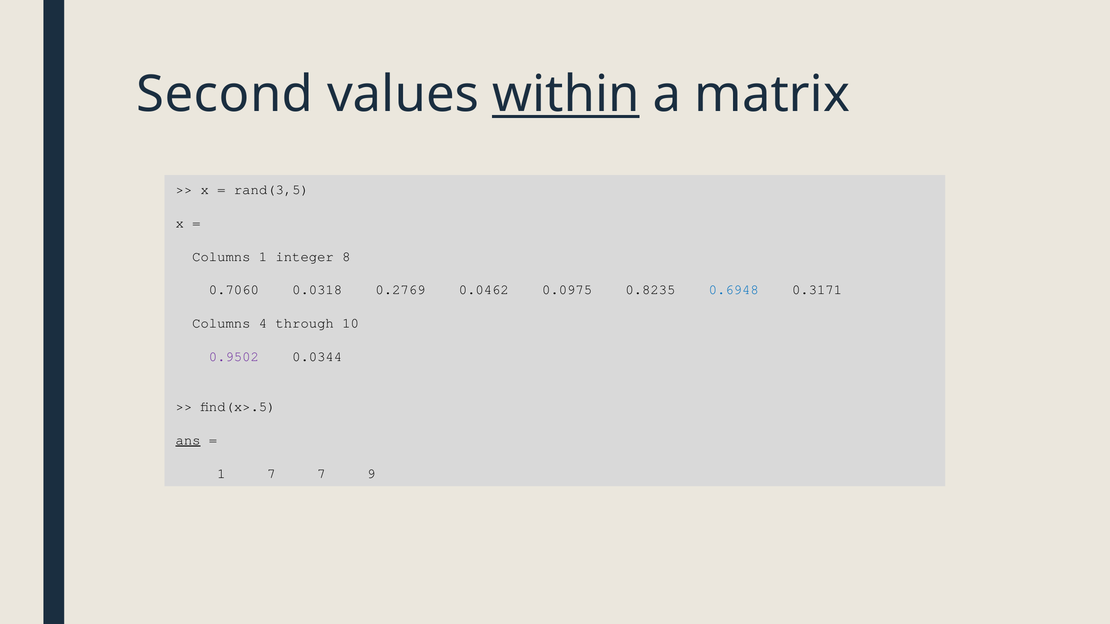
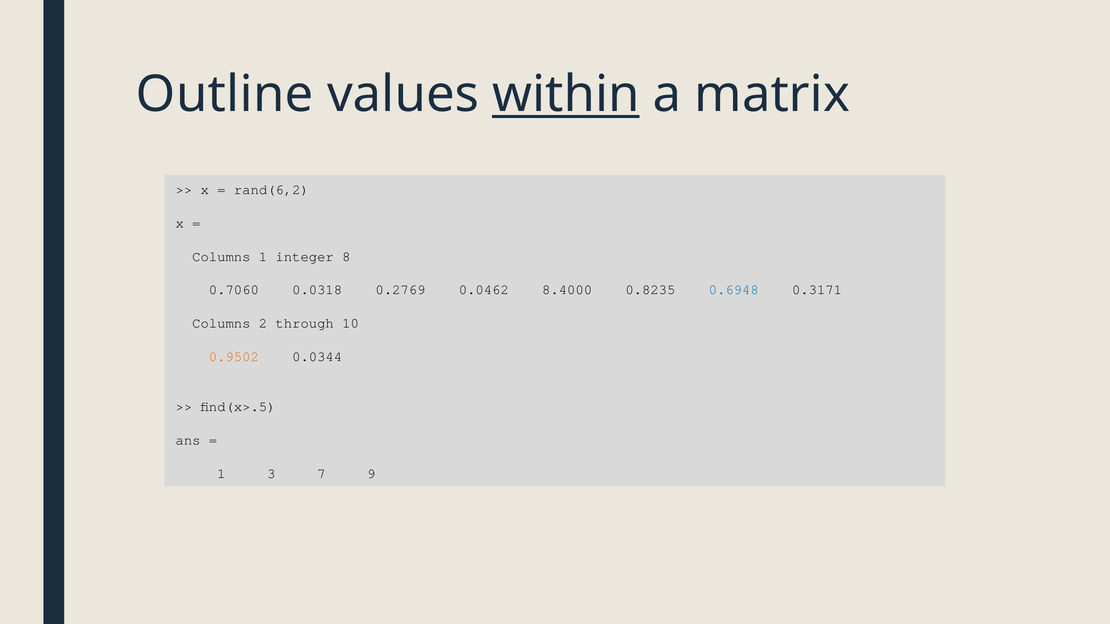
Second: Second -> Outline
rand(3,5: rand(3,5 -> rand(6,2
0.0975: 0.0975 -> 8.4000
4: 4 -> 2
0.9502 colour: purple -> orange
ans underline: present -> none
1 7: 7 -> 3
